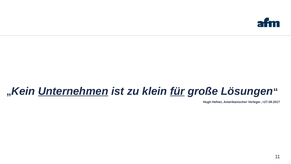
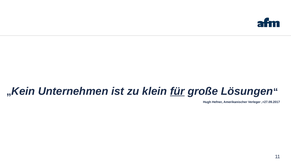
Unternehmen underline: present -> none
